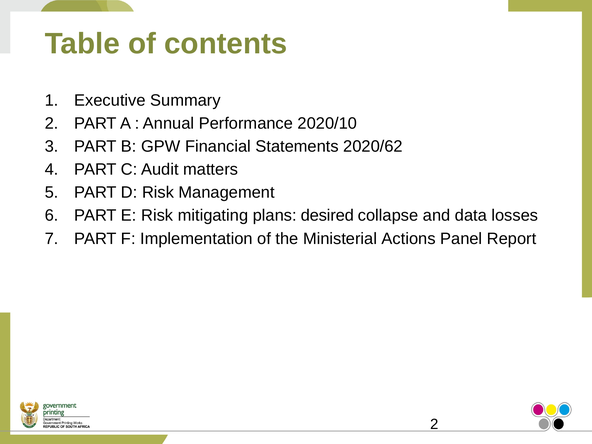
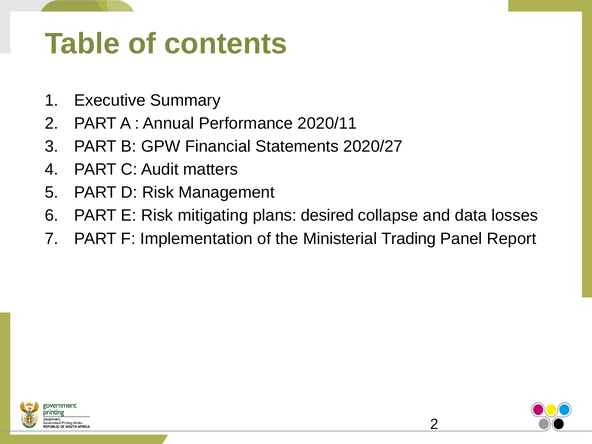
2020/10: 2020/10 -> 2020/11
2020/62: 2020/62 -> 2020/27
Actions: Actions -> Trading
